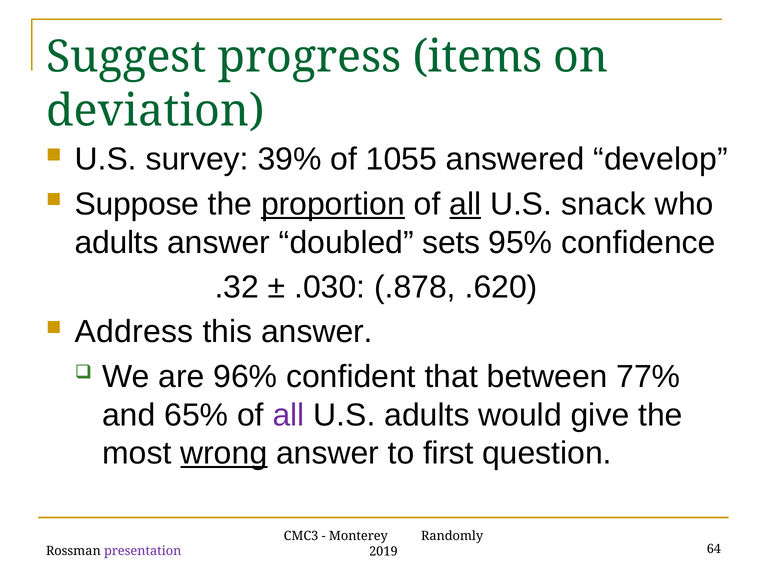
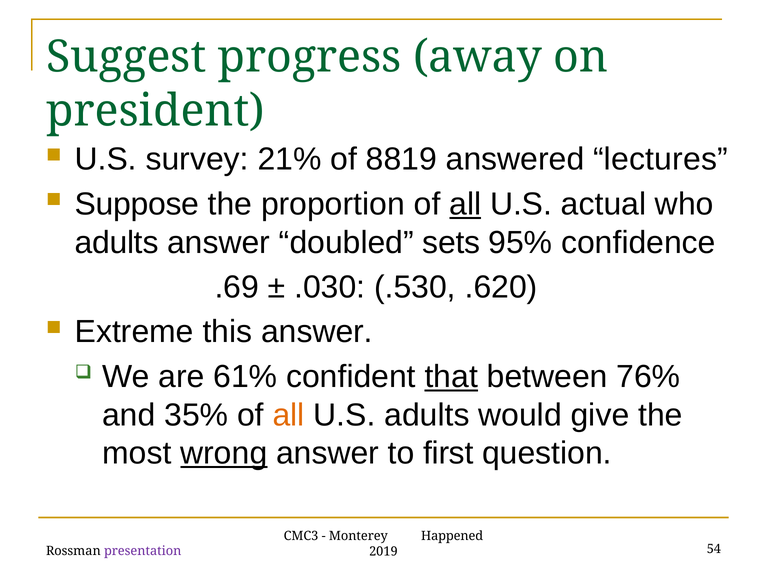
items: items -> away
deviation: deviation -> president
39%: 39% -> 21%
1055: 1055 -> 8819
develop: develop -> lectures
proportion underline: present -> none
snack: snack -> actual
.32: .32 -> .69
.878: .878 -> .530
Address: Address -> Extreme
96%: 96% -> 61%
that underline: none -> present
77%: 77% -> 76%
65%: 65% -> 35%
all at (289, 415) colour: purple -> orange
Randomly: Randomly -> Happened
64: 64 -> 54
